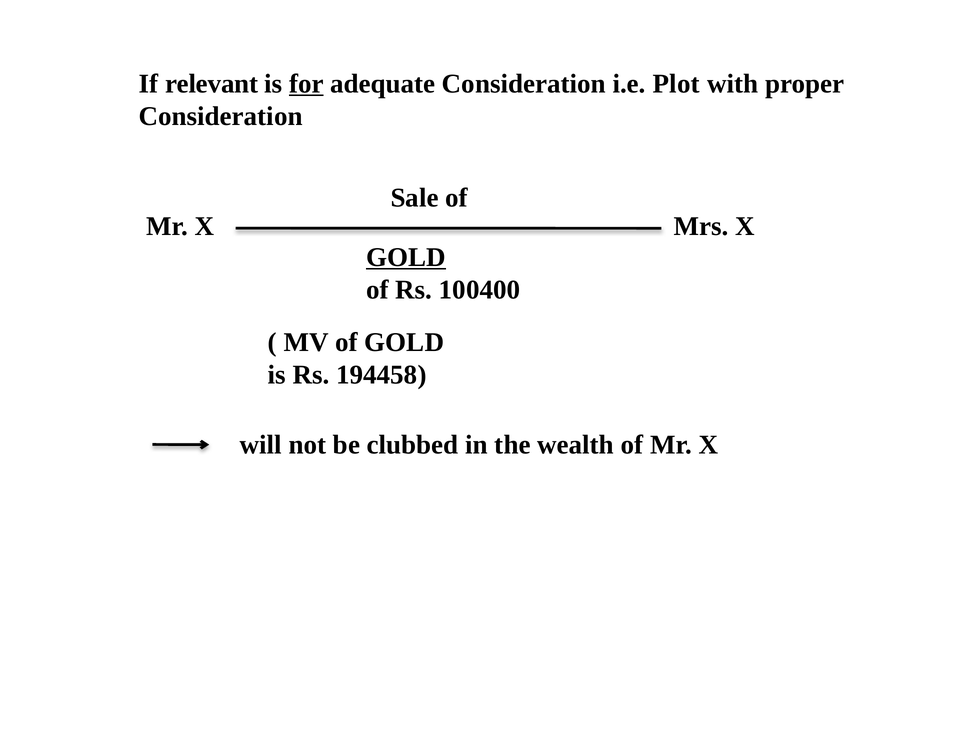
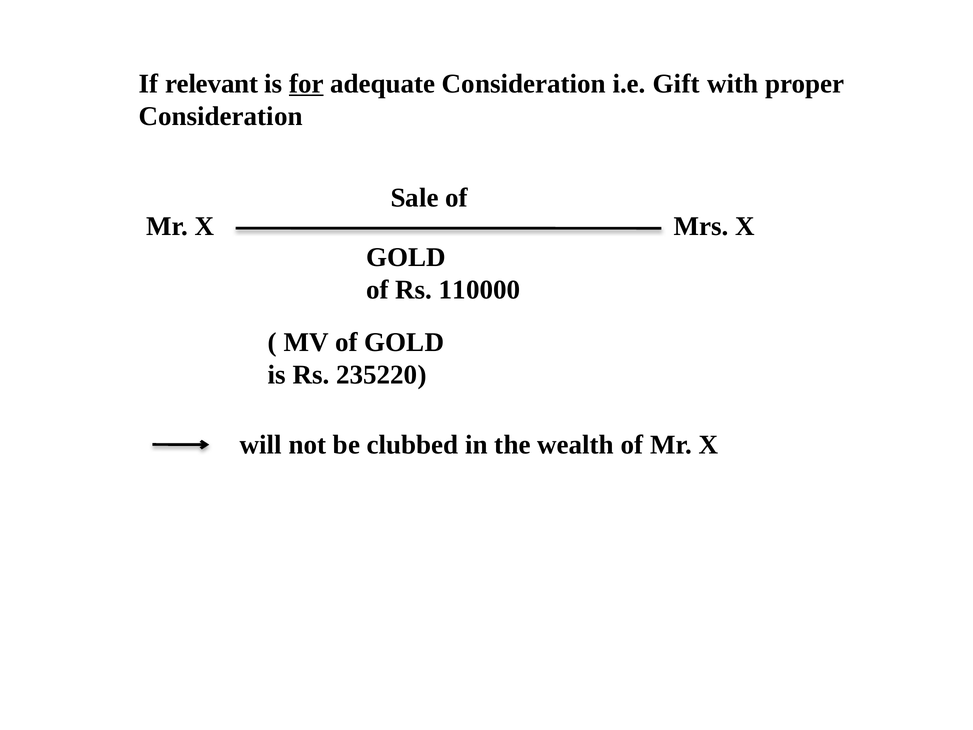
Plot: Plot -> Gift
GOLD at (406, 257) underline: present -> none
100400: 100400 -> 110000
194458: 194458 -> 235220
